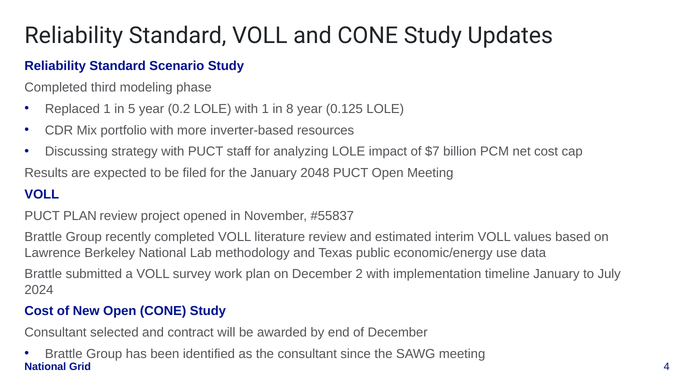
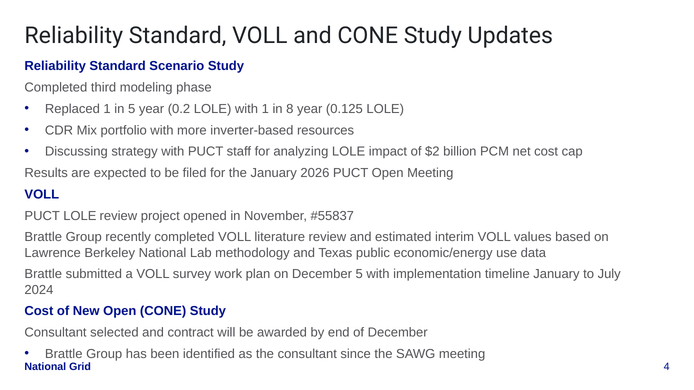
$7: $7 -> $2
2048: 2048 -> 2026
PUCT PLAN: PLAN -> LOLE
December 2: 2 -> 5
